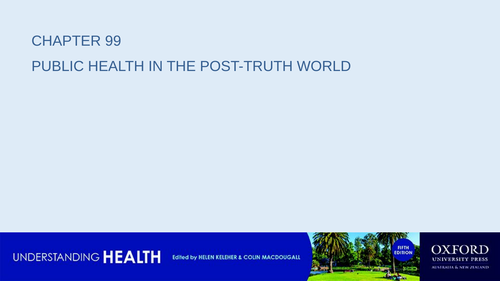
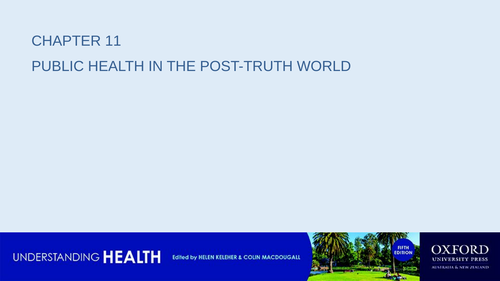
99: 99 -> 11
